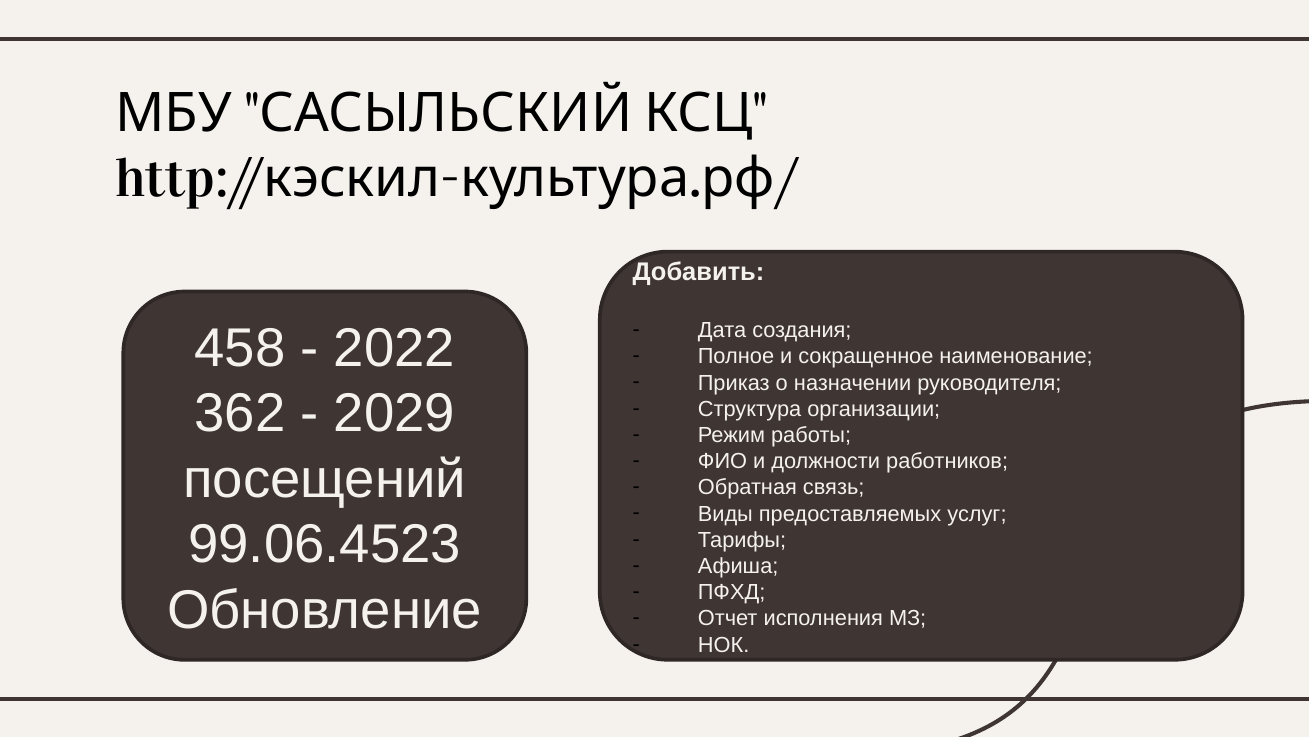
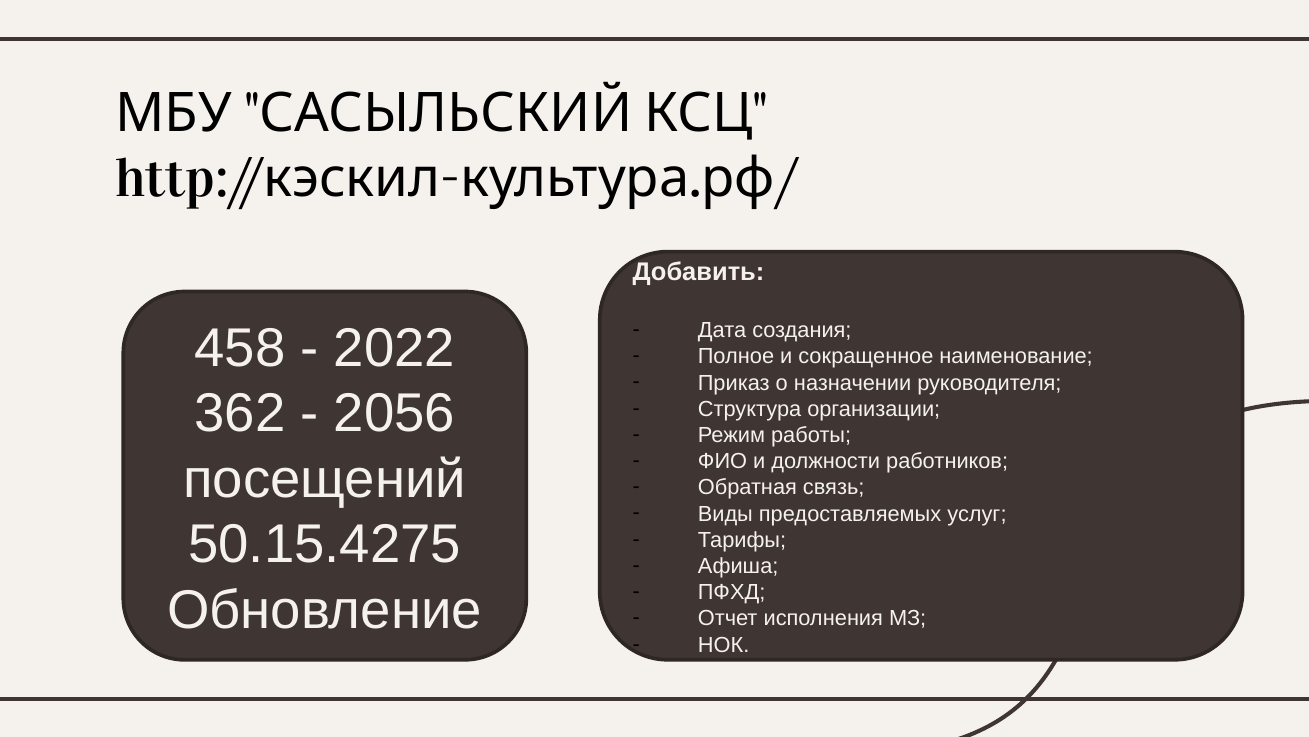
2029: 2029 -> 2056
99.06.4523: 99.06.4523 -> 50.15.4275
